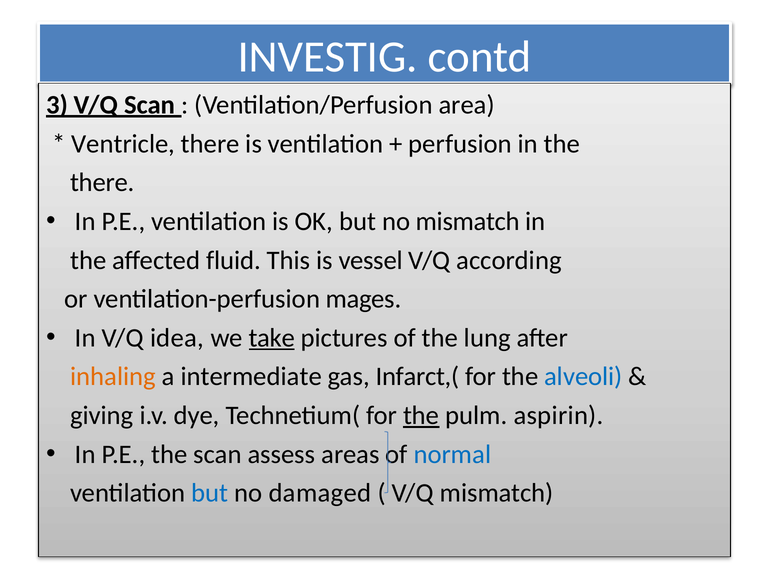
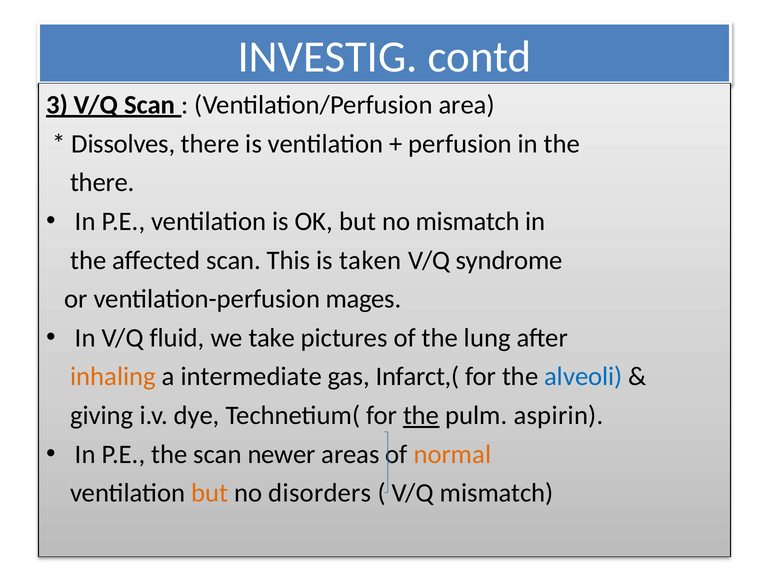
Ventricle: Ventricle -> Dissolves
affected fluid: fluid -> scan
vessel: vessel -> taken
according: according -> syndrome
idea: idea -> fluid
take underline: present -> none
assess: assess -> newer
normal colour: blue -> orange
but at (210, 494) colour: blue -> orange
damaged: damaged -> disorders
